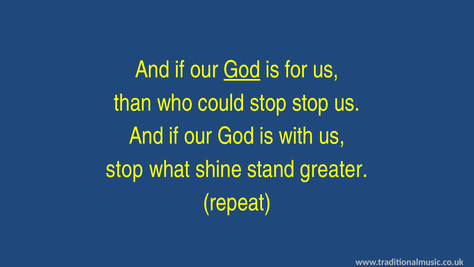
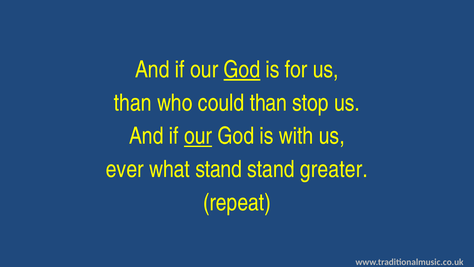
could stop: stop -> than
our at (198, 136) underline: none -> present
stop at (125, 169): stop -> ever
what shine: shine -> stand
